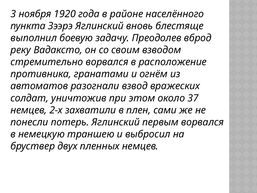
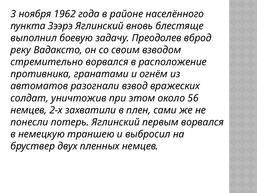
1920: 1920 -> 1962
37: 37 -> 56
